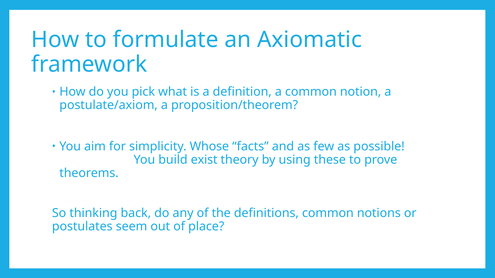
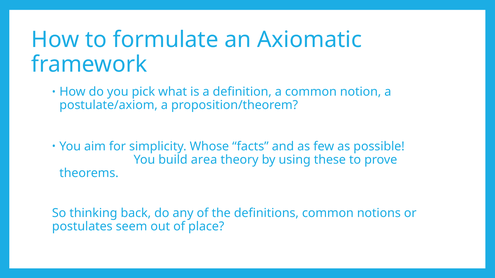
exist: exist -> area
